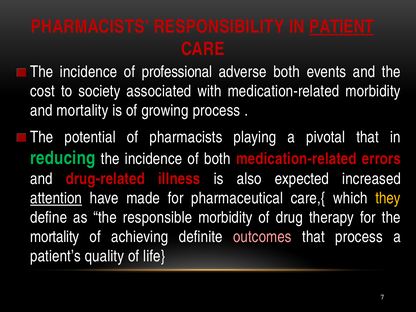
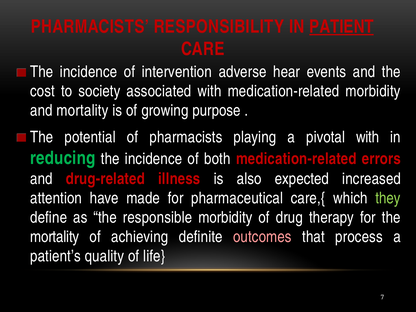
professional: professional -> intervention
adverse both: both -> hear
growing process: process -> purpose
pivotal that: that -> with
attention underline: present -> none
they colour: yellow -> light green
